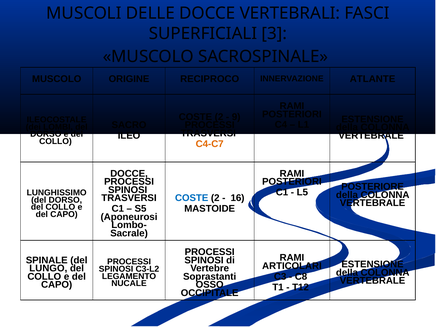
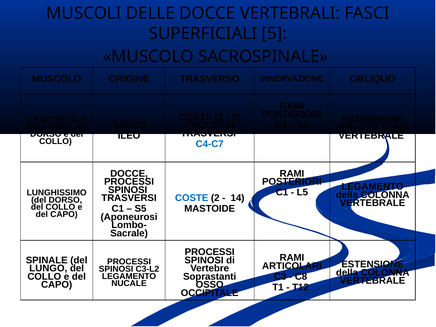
3: 3 -> 5
RECIPROCO: RECIPROCO -> TRASVERSO
ATLANTE: ATLANTE -> OBLIQUO
C4-C7 colour: orange -> blue
POSTERIORE at (373, 187): POSTERIORE -> LEGAMENTO
16: 16 -> 14
